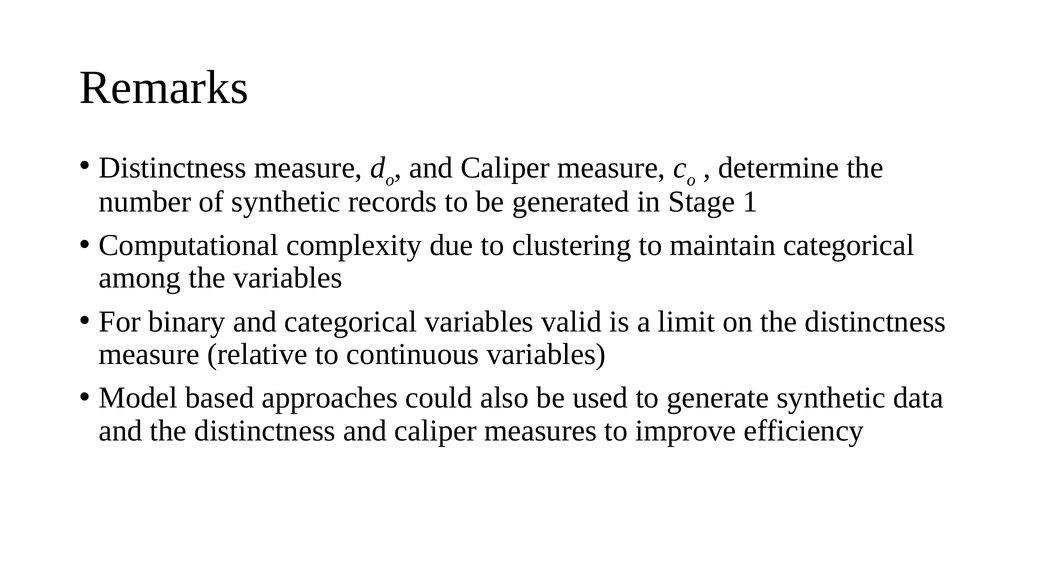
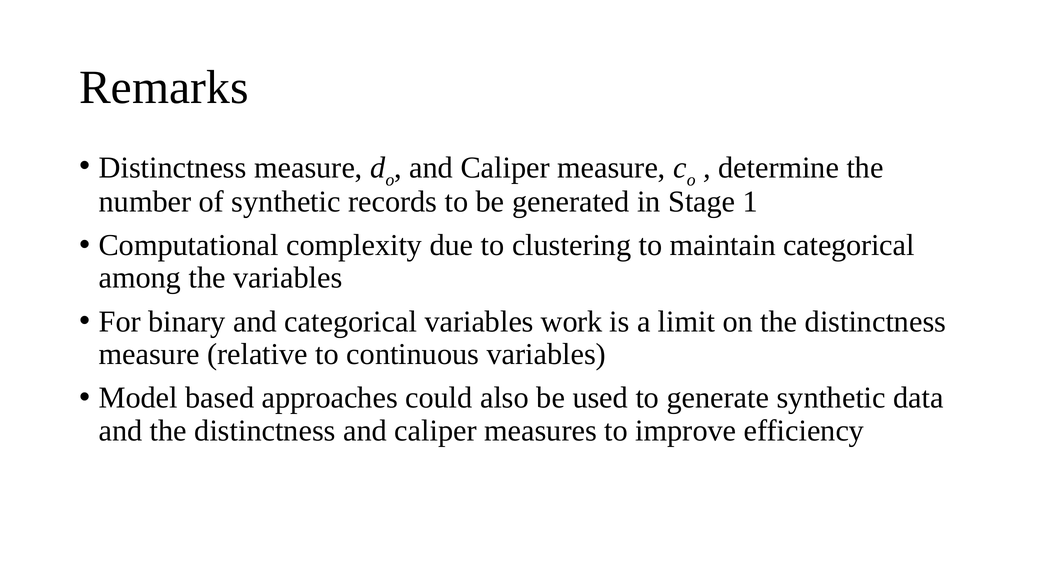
valid: valid -> work
